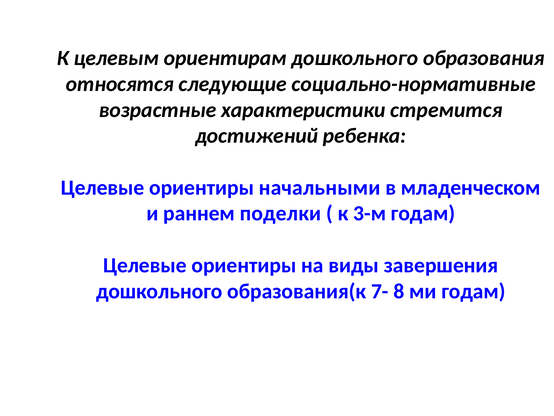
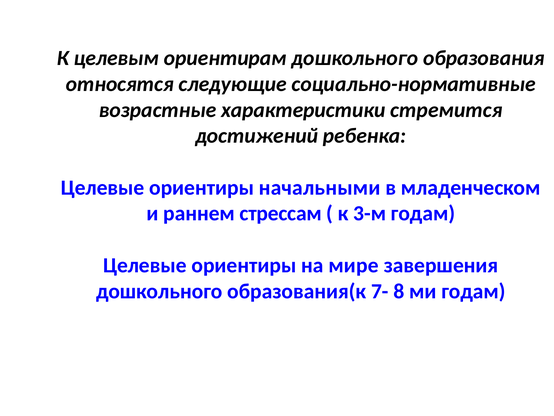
поделки: поделки -> стрессам
виды: виды -> мире
